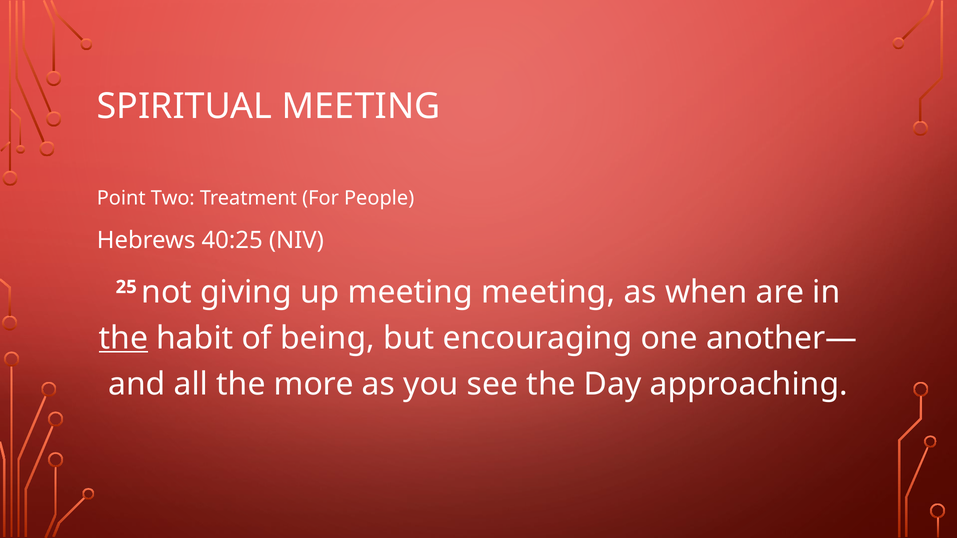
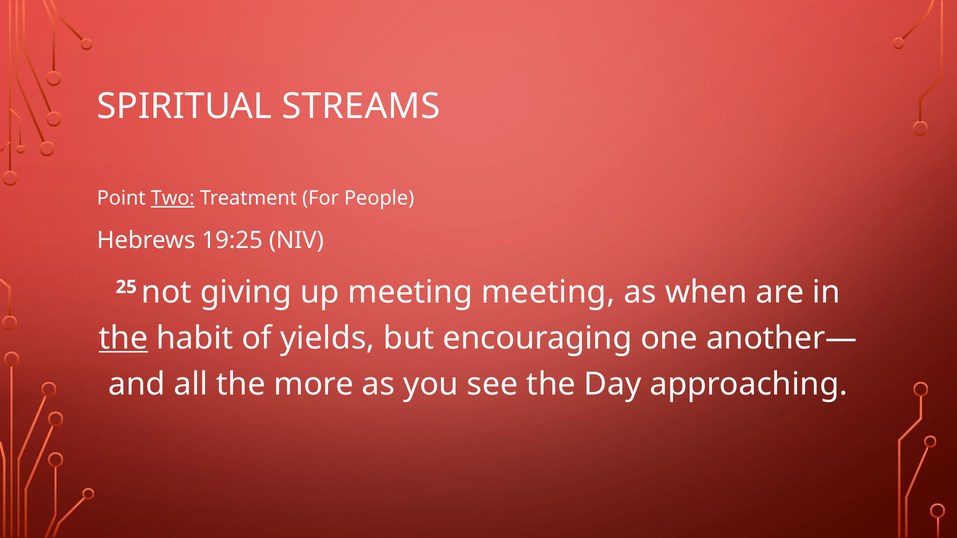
SPIRITUAL MEETING: MEETING -> STREAMS
Two underline: none -> present
40:25: 40:25 -> 19:25
being: being -> yields
